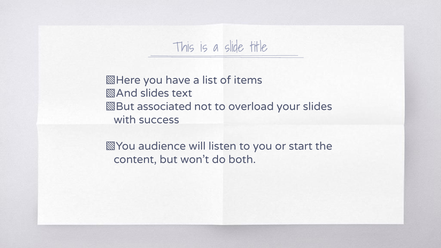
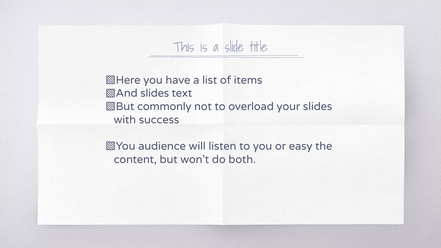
associated: associated -> commonly
start: start -> easy
